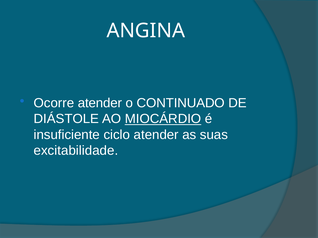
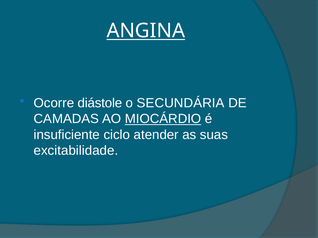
ANGINA underline: none -> present
Ocorre atender: atender -> diástole
CONTINUADO: CONTINUADO -> SECUNDÁRIA
DIÁSTOLE: DIÁSTOLE -> CAMADAS
